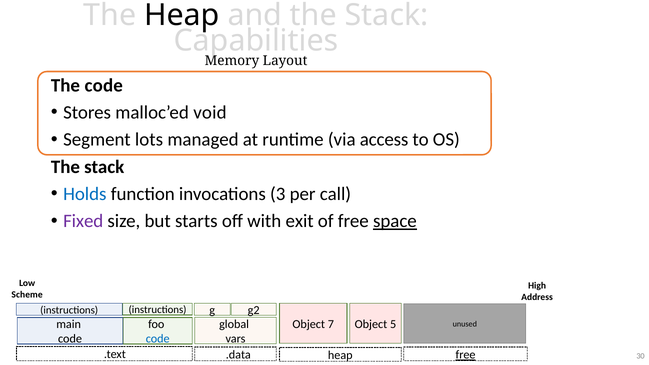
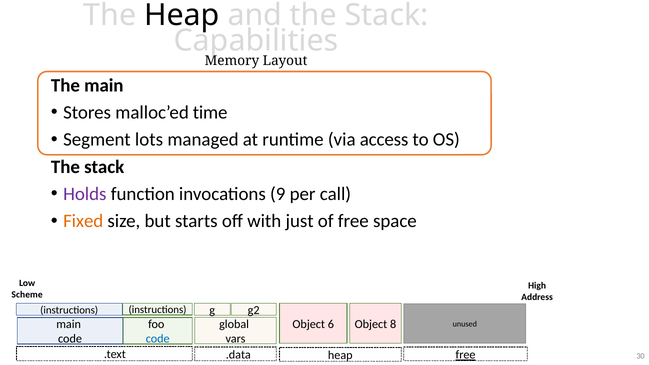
The code: code -> main
void: void -> time
Holds colour: blue -> purple
3: 3 -> 9
Fixed colour: purple -> orange
exit: exit -> just
space underline: present -> none
7: 7 -> 6
5: 5 -> 8
